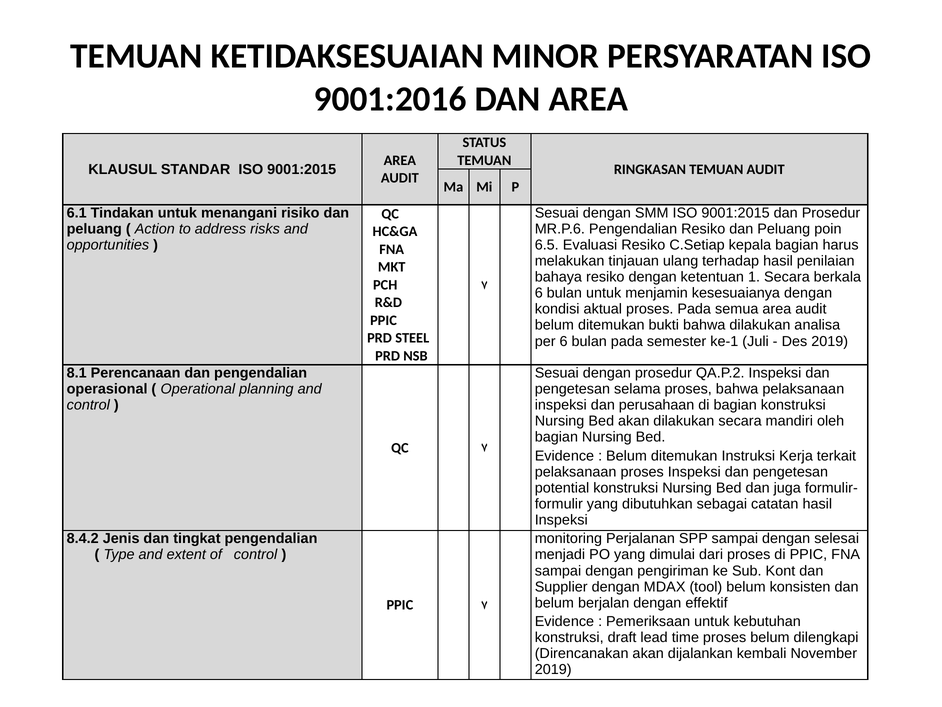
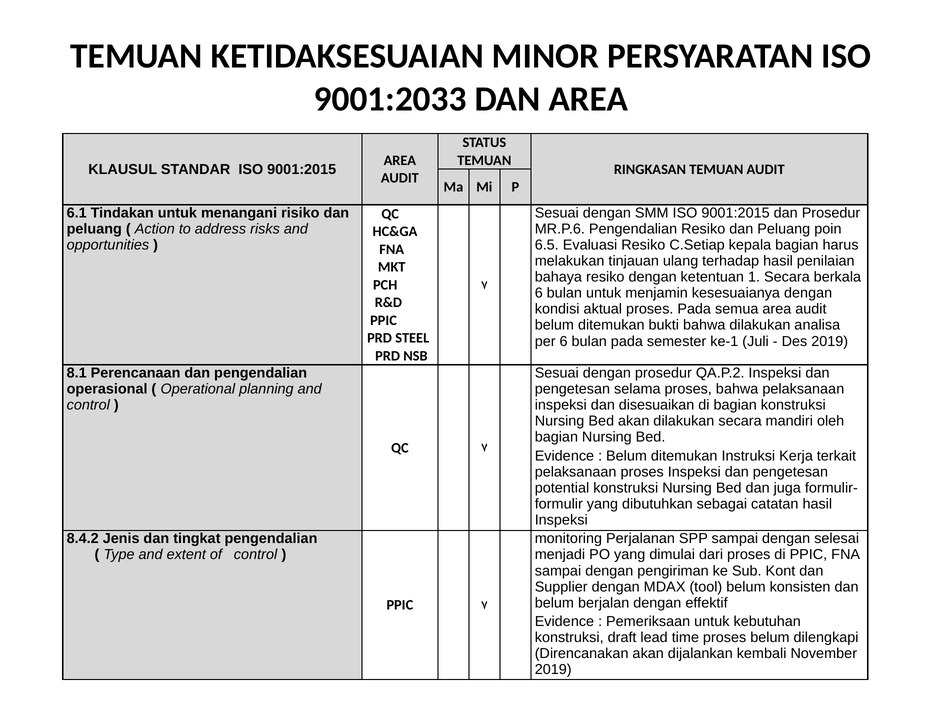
9001:2016: 9001:2016 -> 9001:2033
perusahaan: perusahaan -> disesuaikan
